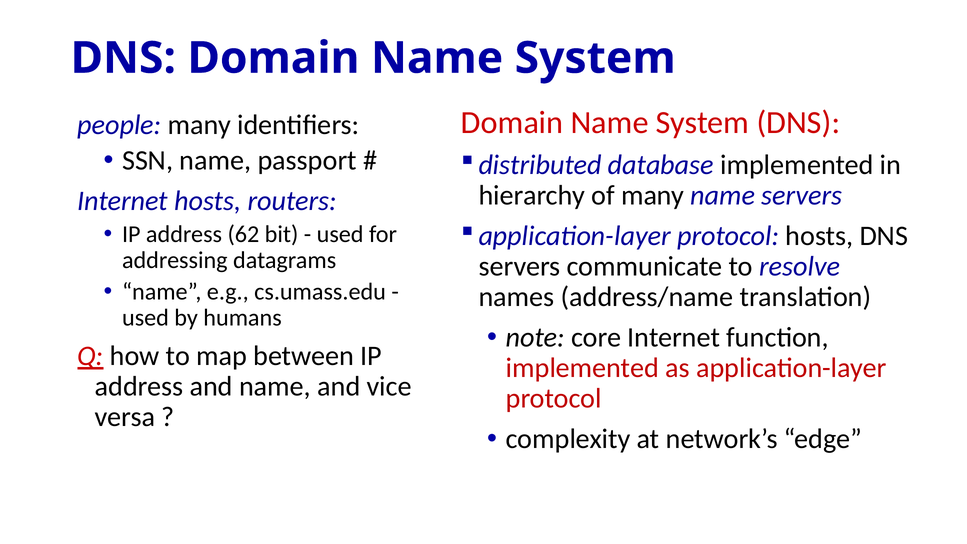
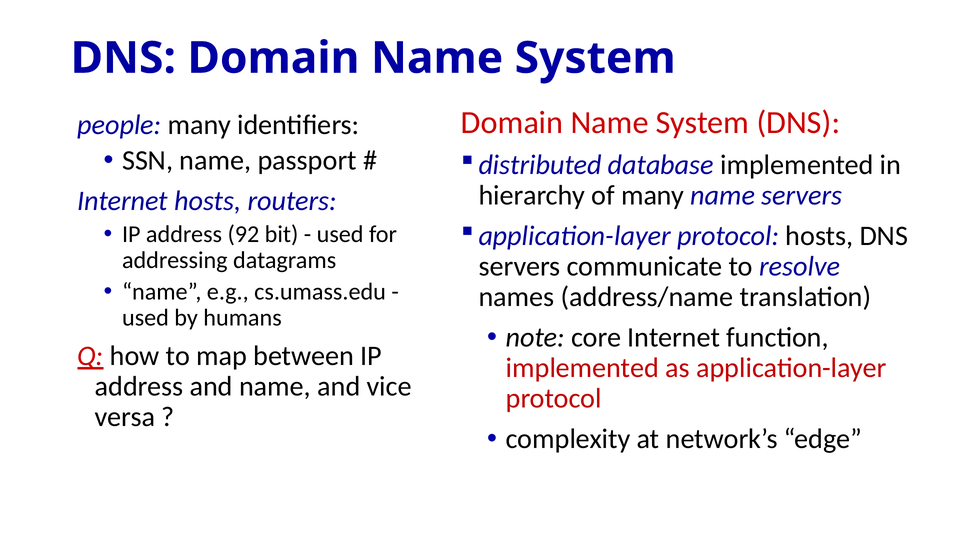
62: 62 -> 92
